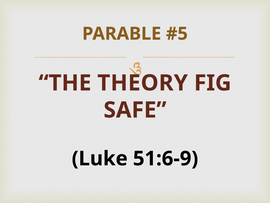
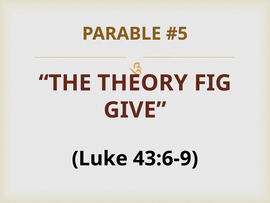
SAFE: SAFE -> GIVE
51:6-9: 51:6-9 -> 43:6-9
